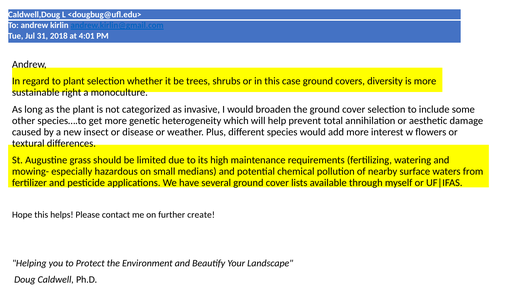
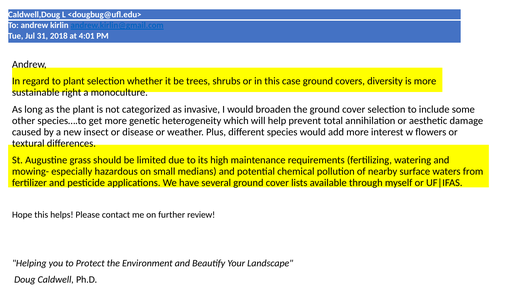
create: create -> review
